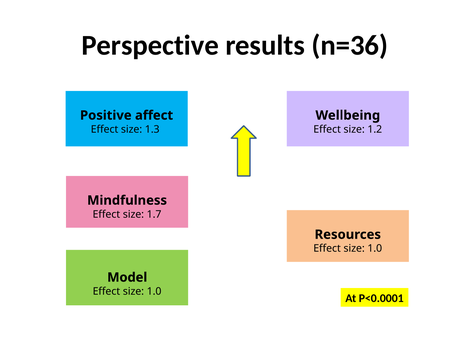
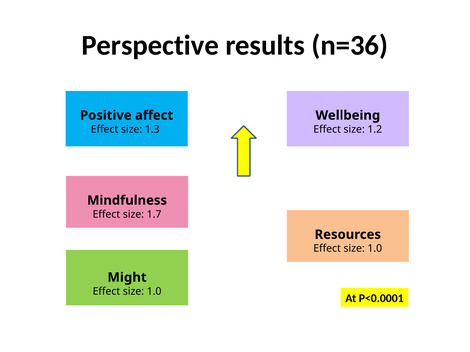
Model: Model -> Might
